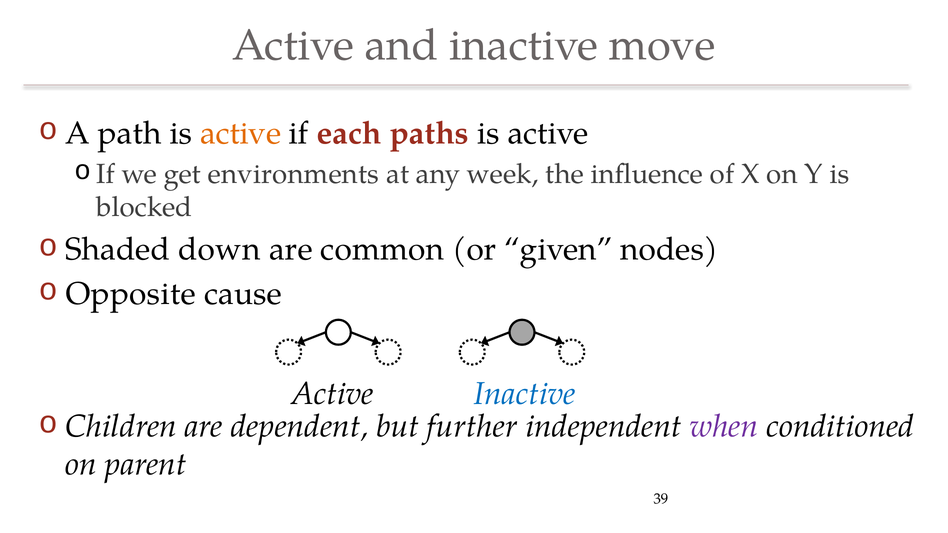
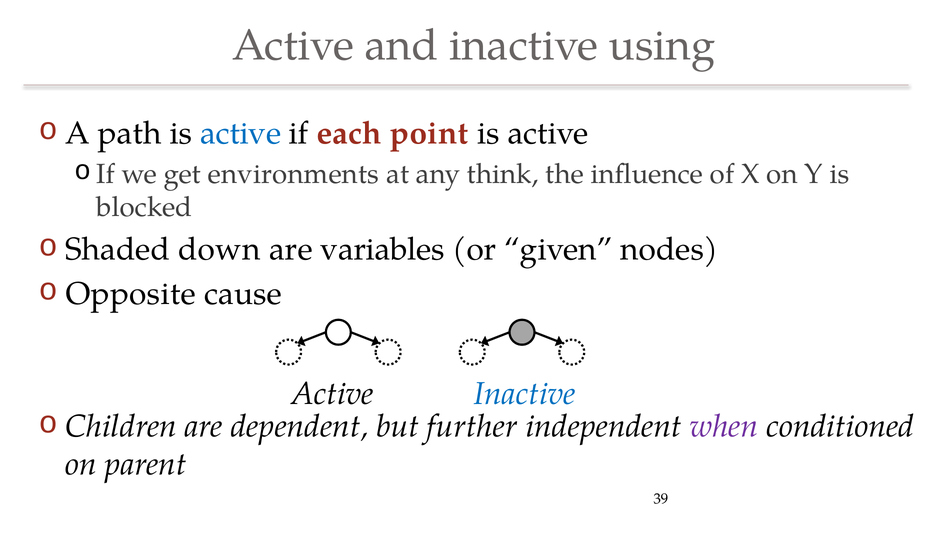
move: move -> using
active at (241, 133) colour: orange -> blue
paths: paths -> point
week: week -> think
common: common -> variables
